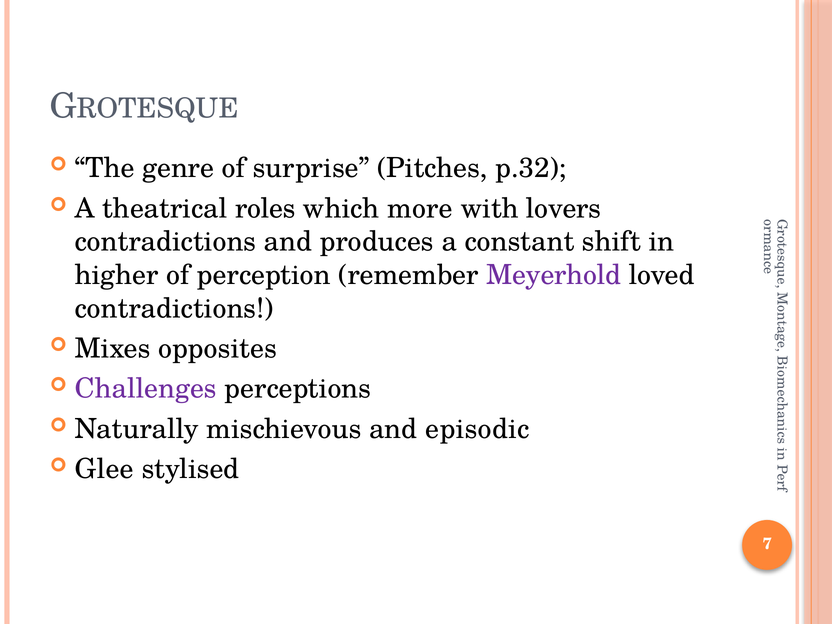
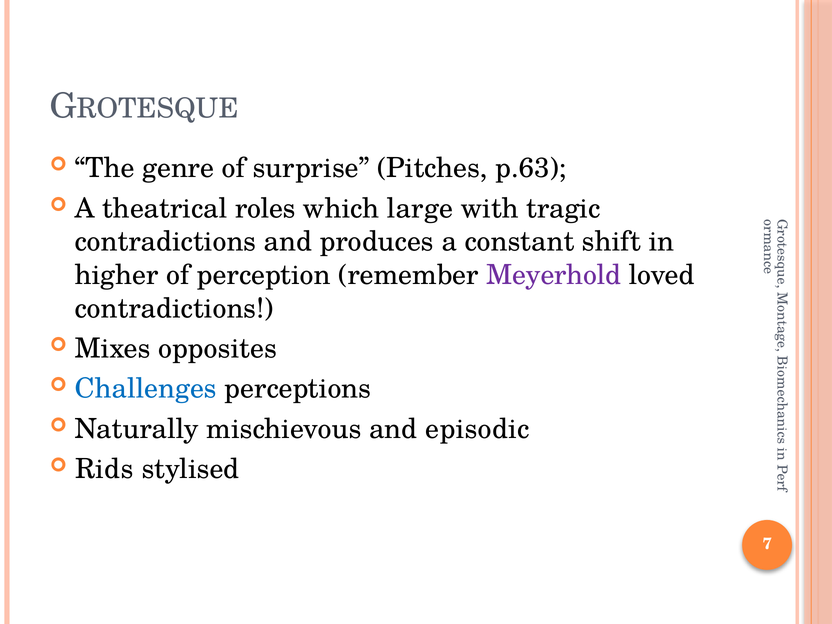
p.32: p.32 -> p.63
more: more -> large
lovers: lovers -> tragic
Challenges colour: purple -> blue
Glee: Glee -> Rids
